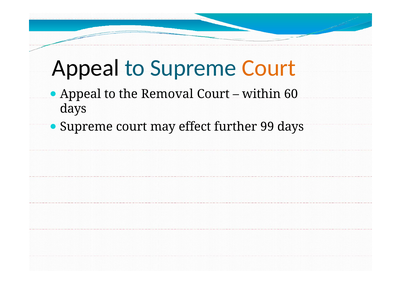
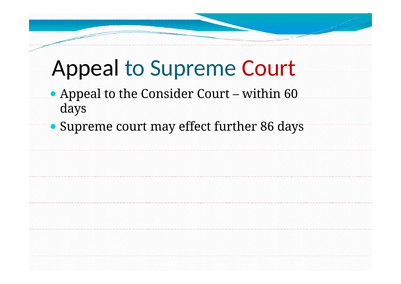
Court at (269, 68) colour: orange -> red
Removal: Removal -> Consider
99: 99 -> 86
